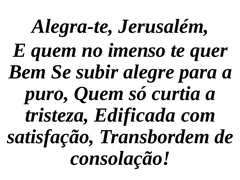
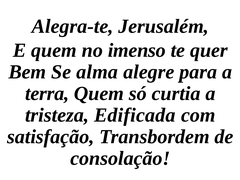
subir: subir -> alma
puro: puro -> terra
